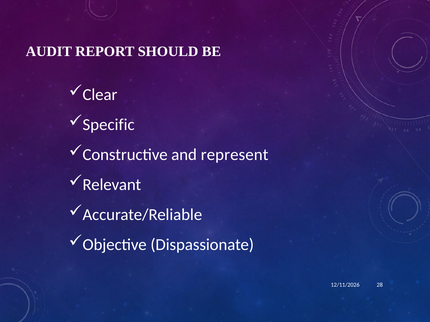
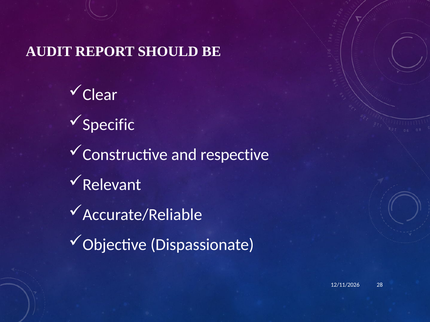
represent: represent -> respective
